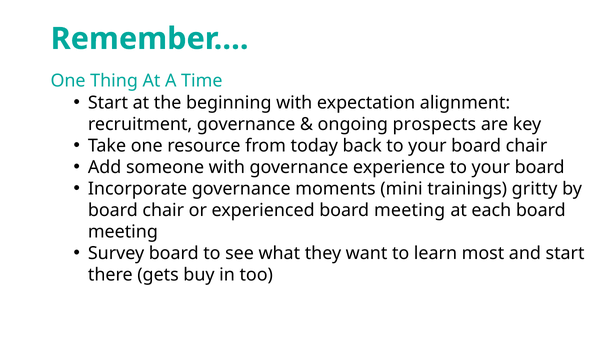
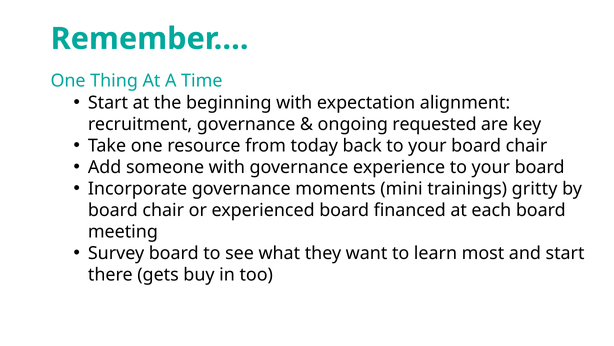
prospects: prospects -> requested
experienced board meeting: meeting -> financed
